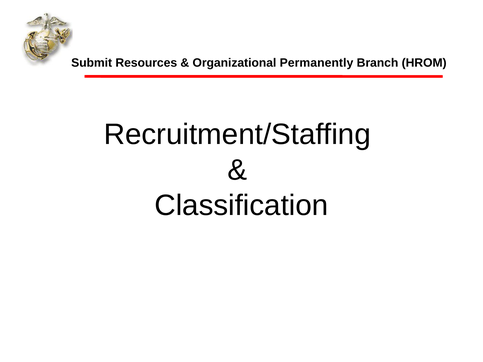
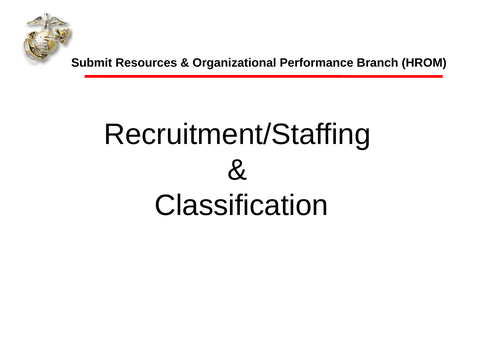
Permanently: Permanently -> Performance
